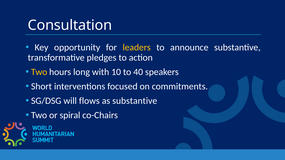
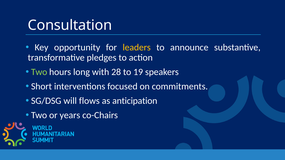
Two at (39, 72) colour: yellow -> light green
10: 10 -> 28
40: 40 -> 19
as substantive: substantive -> anticipation
spiral: spiral -> years
